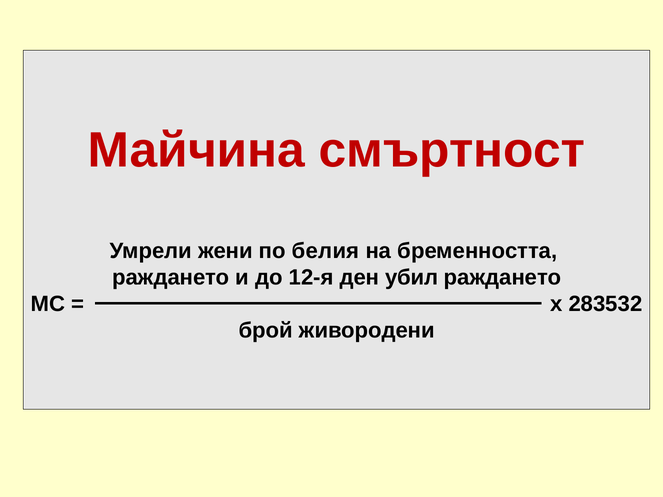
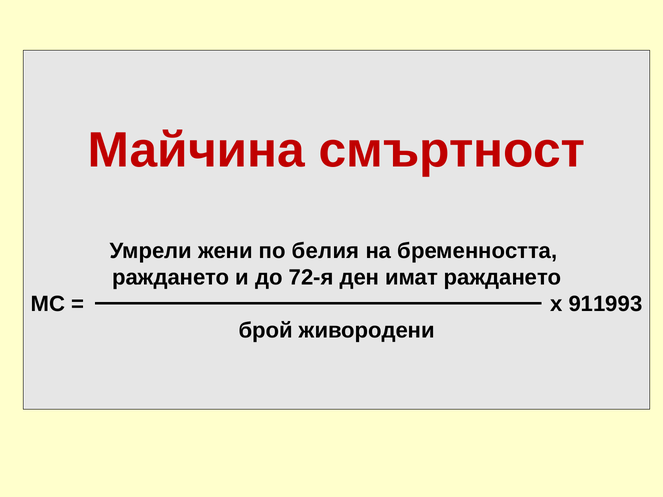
12-я: 12-я -> 72-я
убил: убил -> имат
283532: 283532 -> 911993
